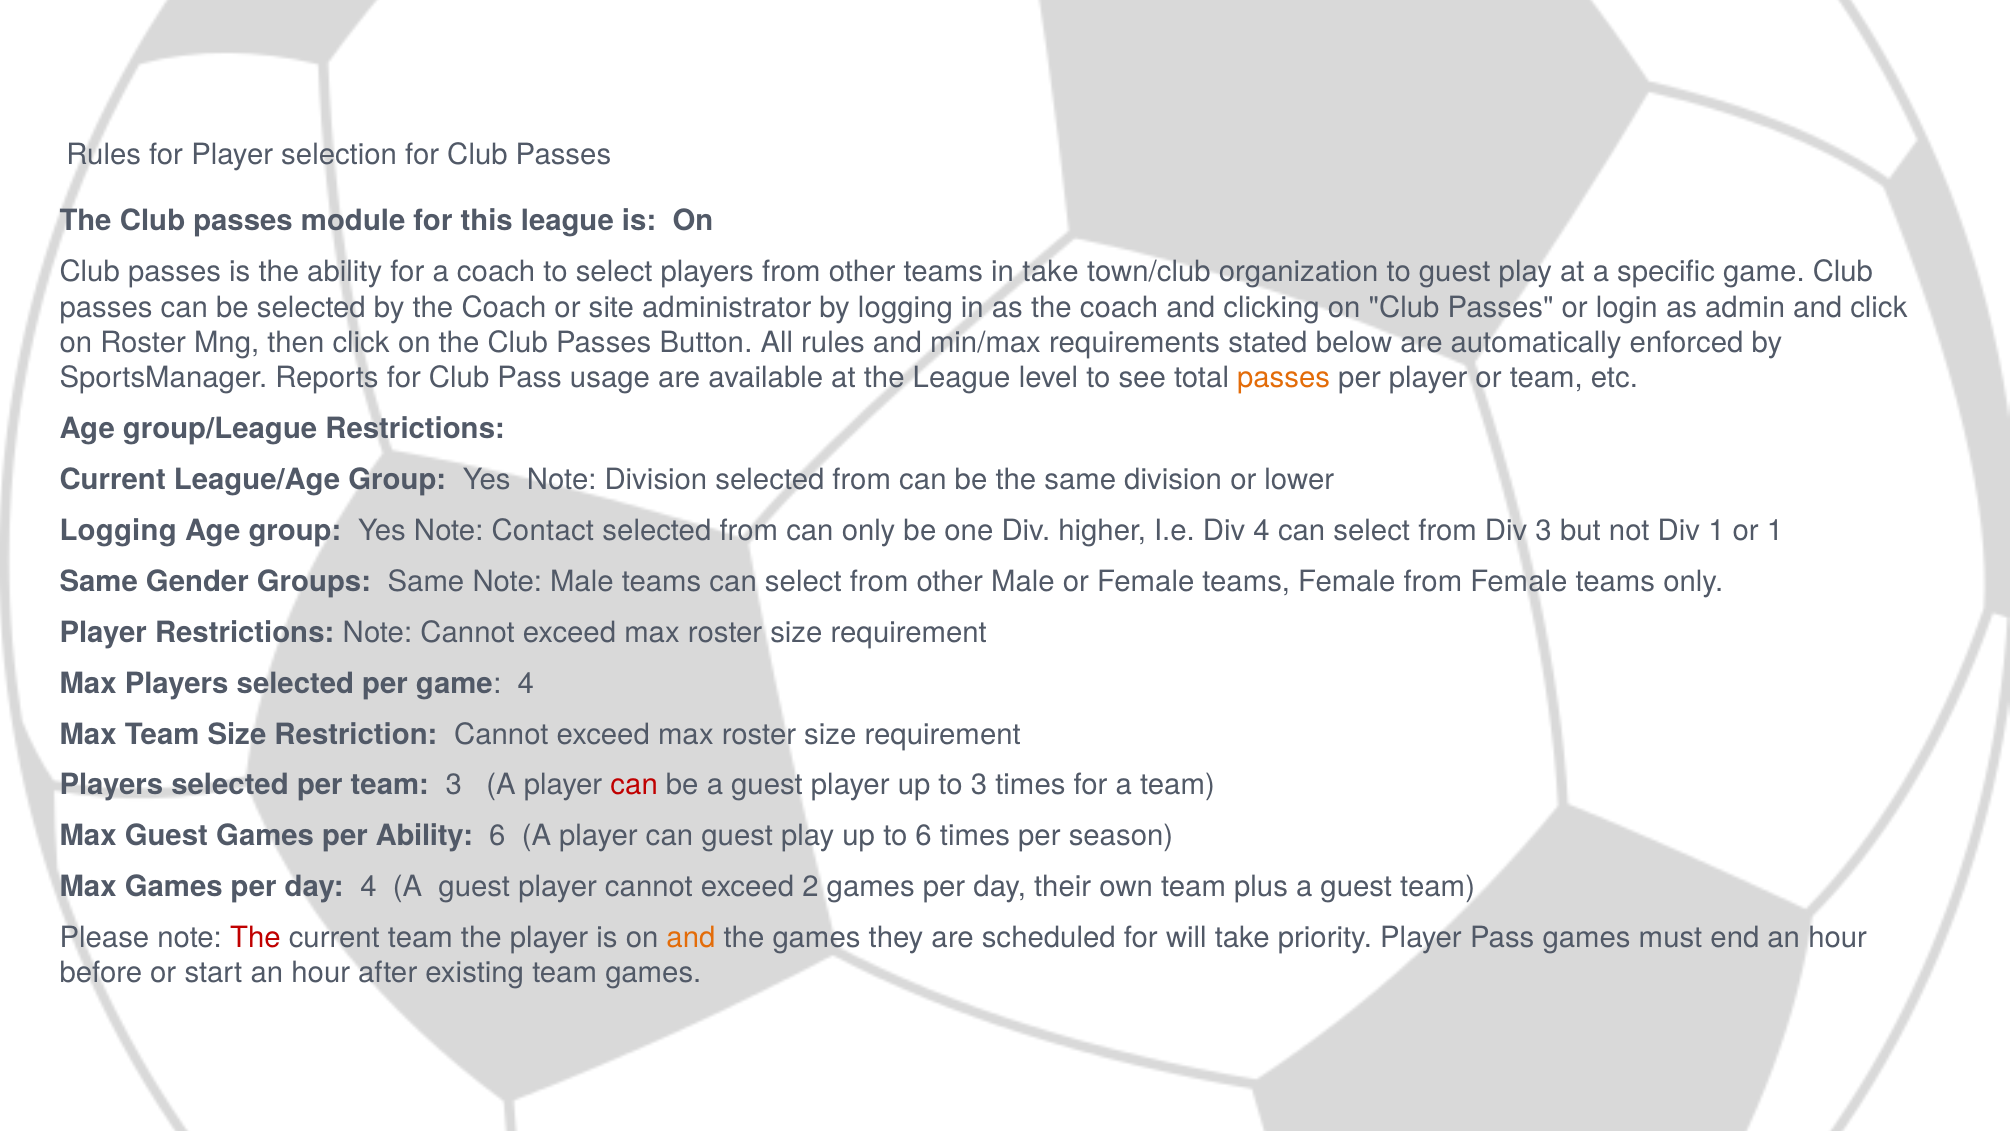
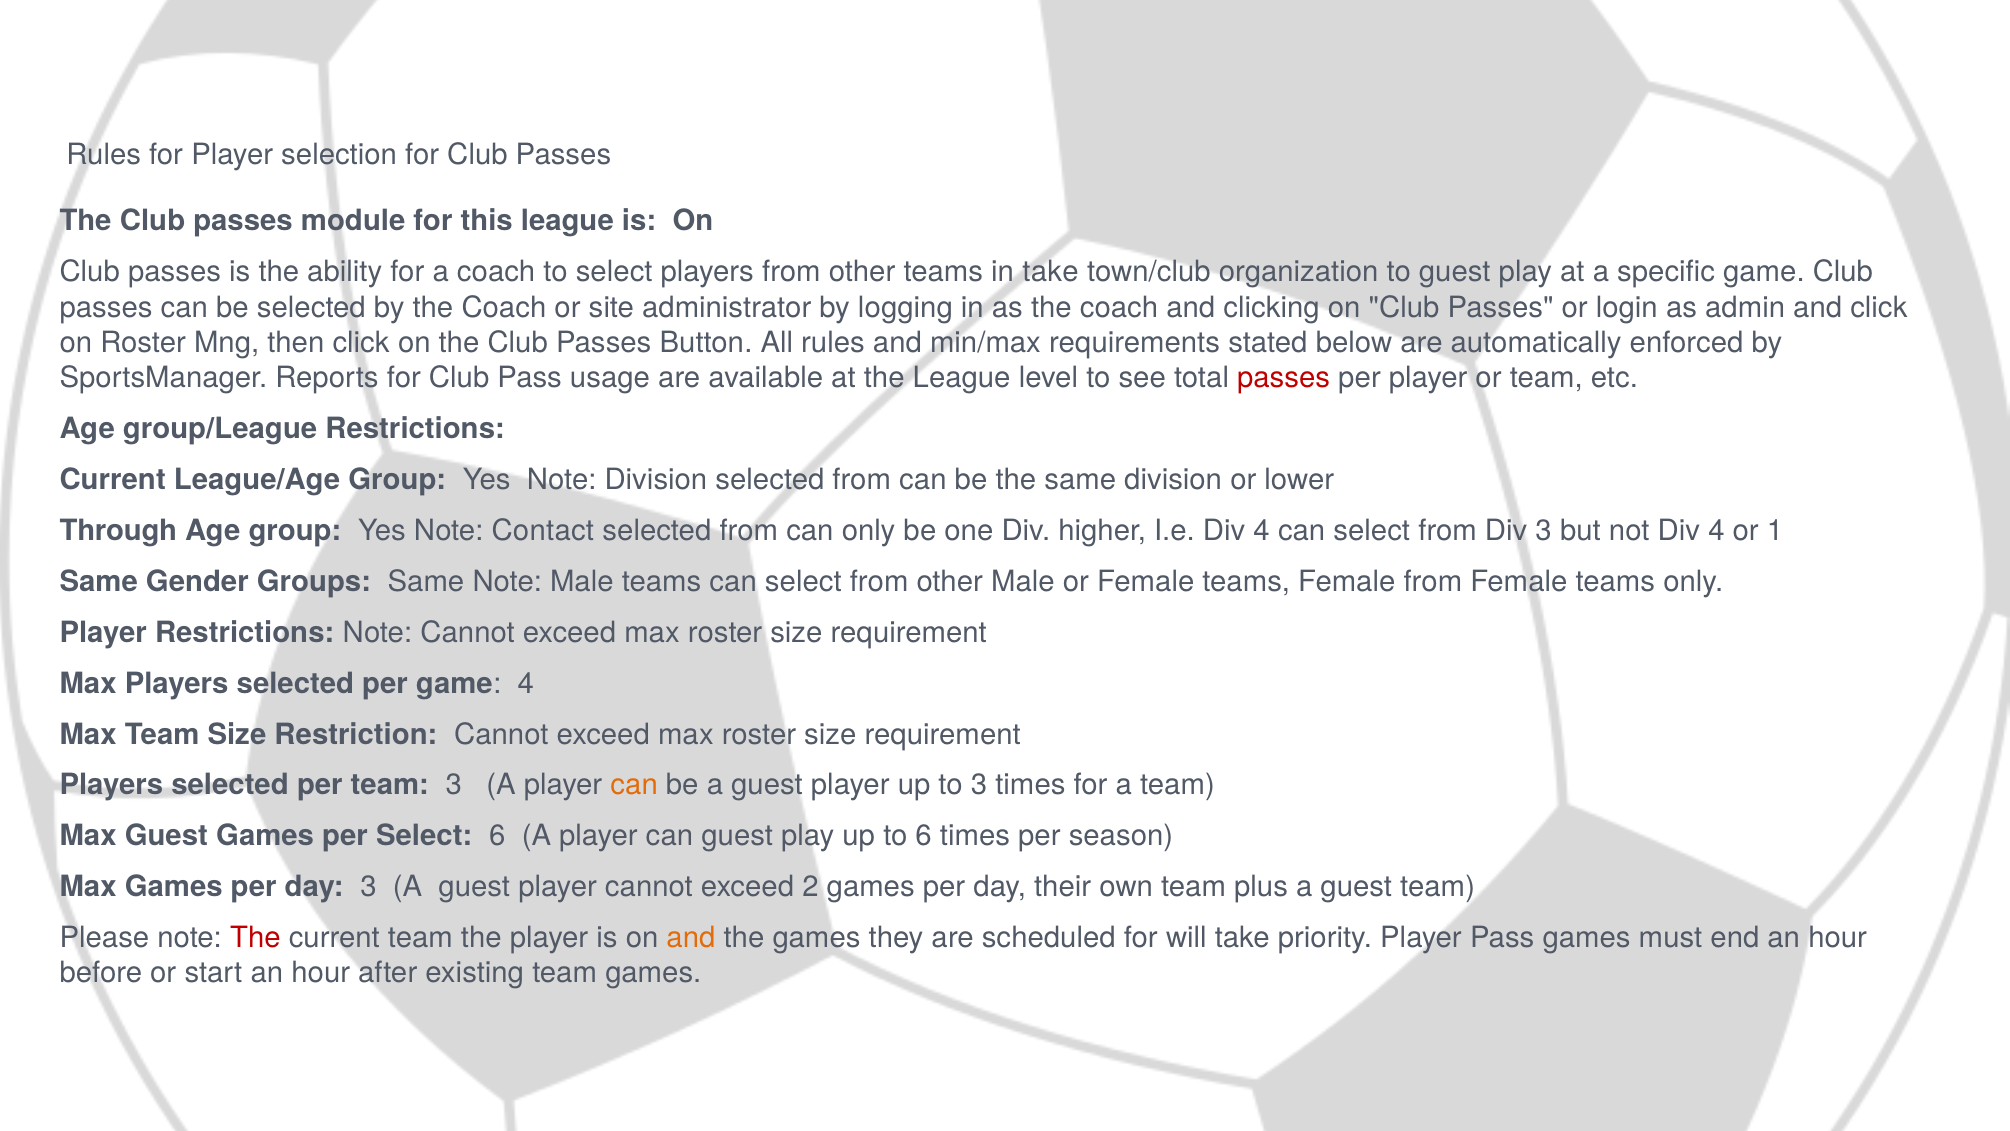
passes at (1284, 378) colour: orange -> red
Logging at (118, 530): Logging -> Through
not Div 1: 1 -> 4
can at (634, 785) colour: red -> orange
per Ability: Ability -> Select
day 4: 4 -> 3
